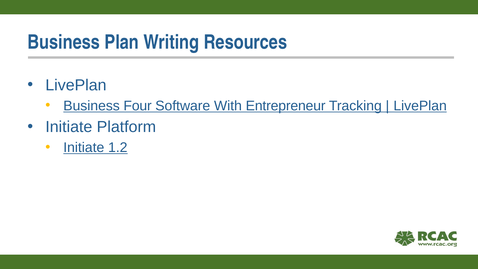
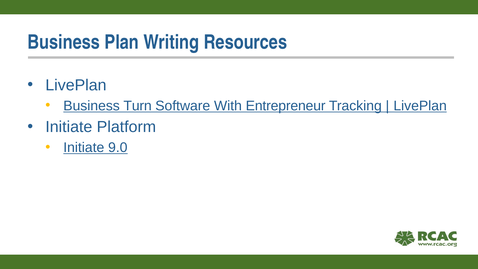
Four: Four -> Turn
1.2: 1.2 -> 9.0
